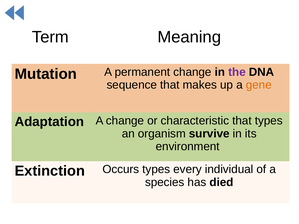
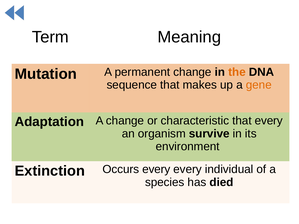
the colour: purple -> orange
that types: types -> every
Occurs types: types -> every
